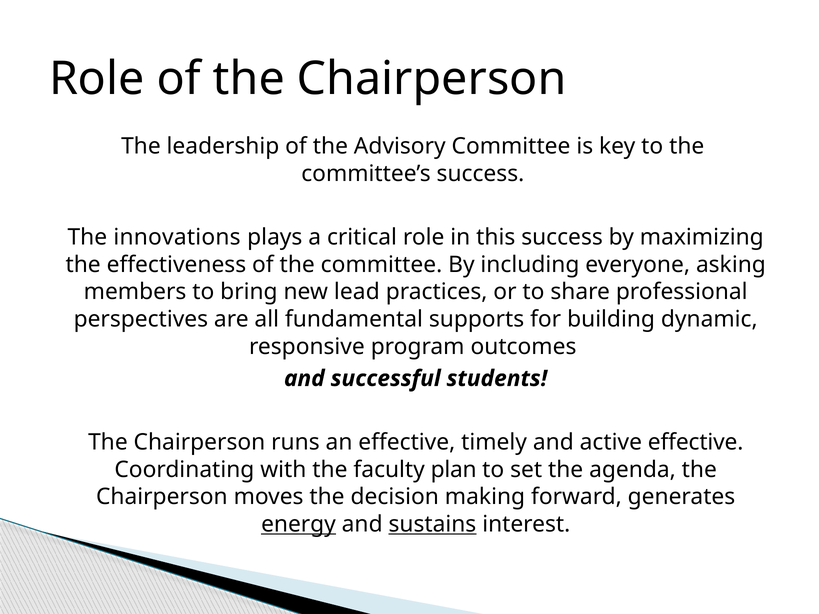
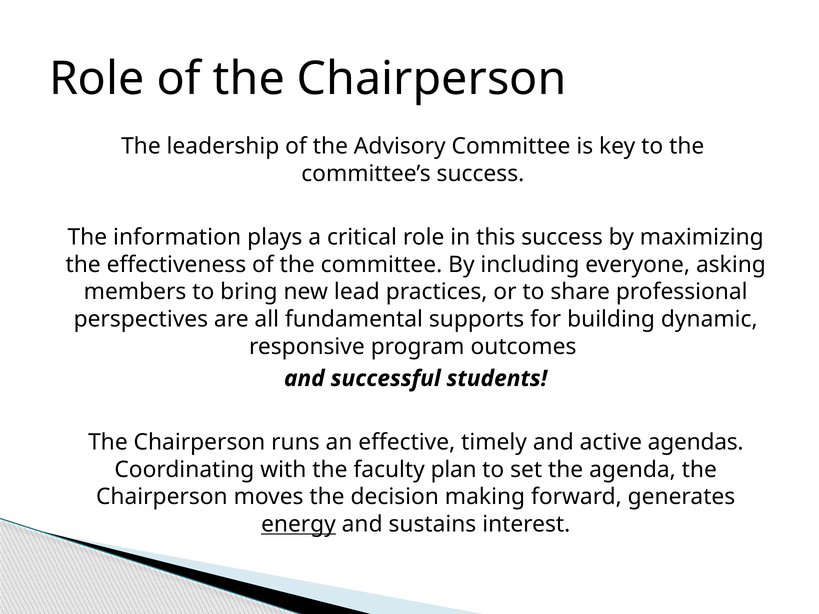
innovations: innovations -> information
active effective: effective -> agendas
sustains underline: present -> none
